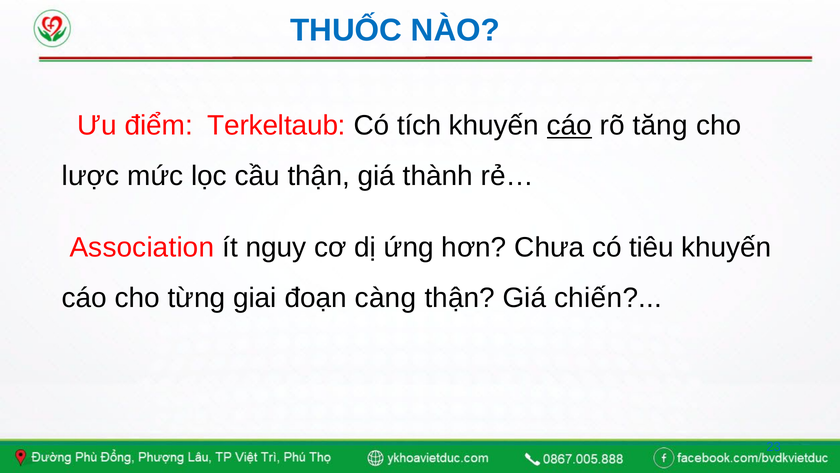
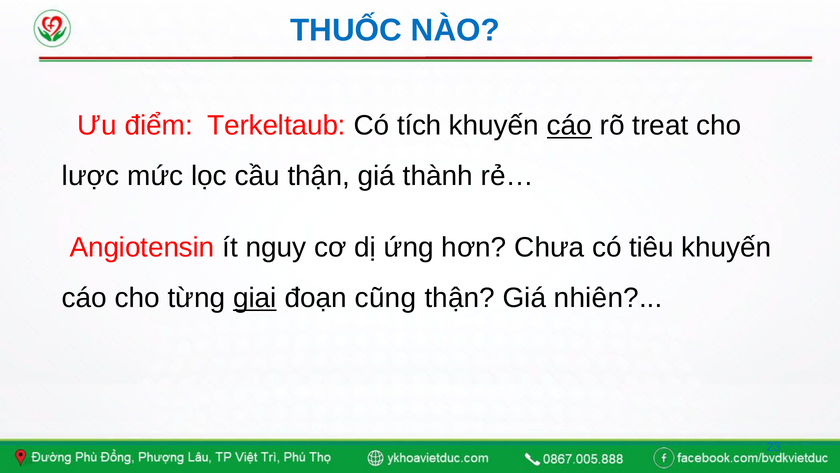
tăng: tăng -> treat
Association: Association -> Angiotensin
giai underline: none -> present
càng: càng -> cũng
chiến: chiến -> nhiên
